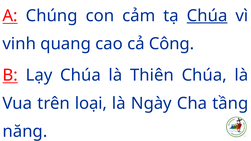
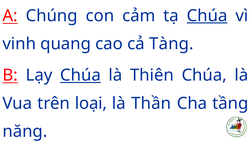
Công: Công -> Tàng
Chúa at (80, 75) underline: none -> present
Ngày: Ngày -> Thần
